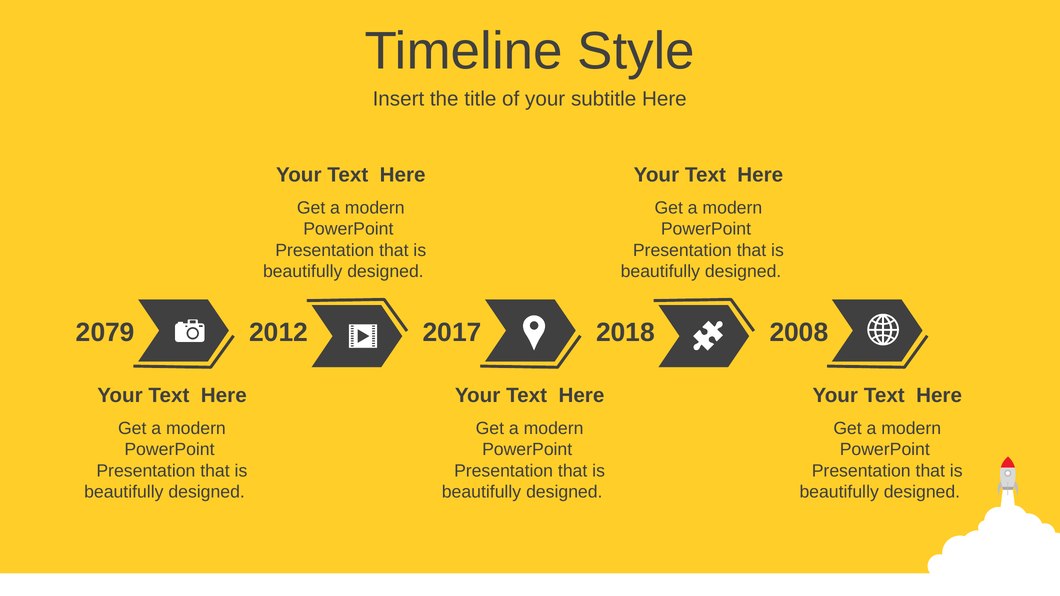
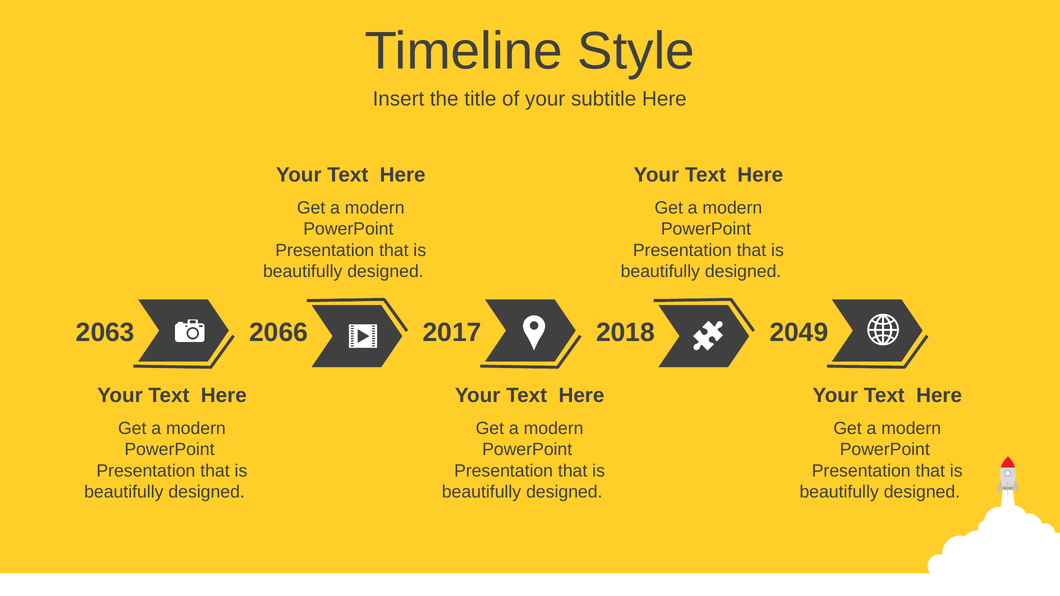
2079: 2079 -> 2063
2012: 2012 -> 2066
2008: 2008 -> 2049
